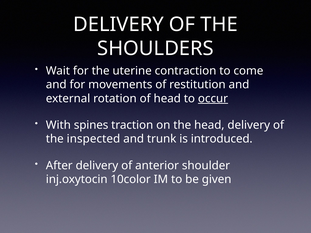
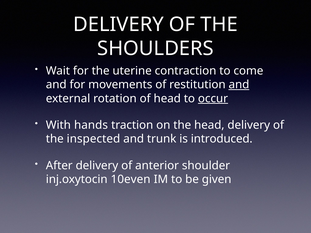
and at (239, 85) underline: none -> present
spines: spines -> hands
10color: 10color -> 10even
